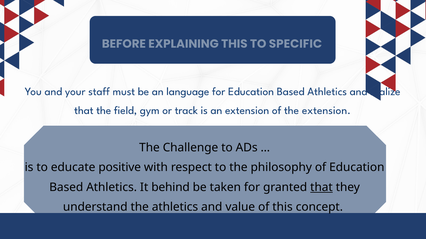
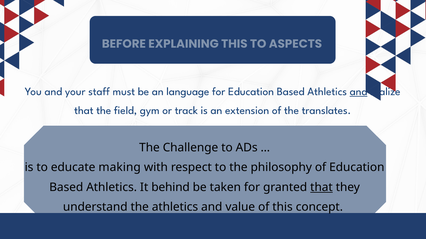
SPECIFIC: SPECIFIC -> ASPECTS
and at (358, 92) underline: none -> present
the extension: extension -> translates
positive: positive -> making
